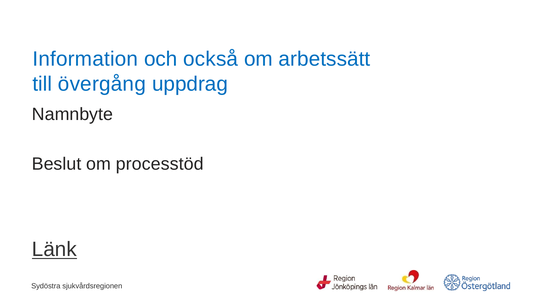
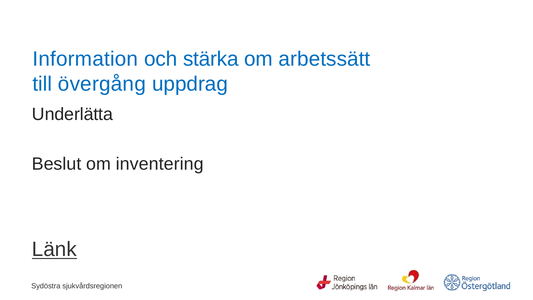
också: också -> stärka
Namnbyte: Namnbyte -> Underlätta
processtöd: processtöd -> inventering
